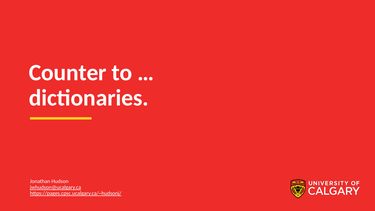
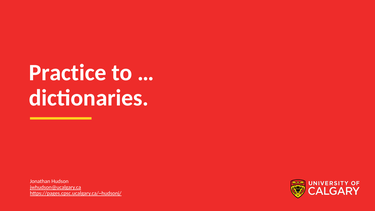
Counter: Counter -> Practice
